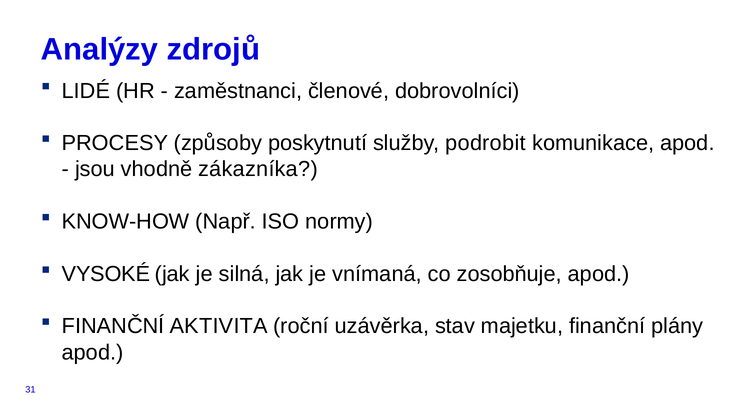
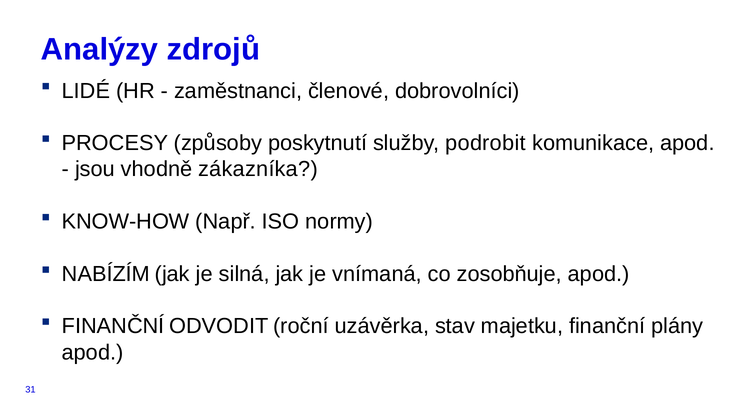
VYSOKÉ: VYSOKÉ -> NABÍZÍM
AKTIVITA: AKTIVITA -> ODVODIT
